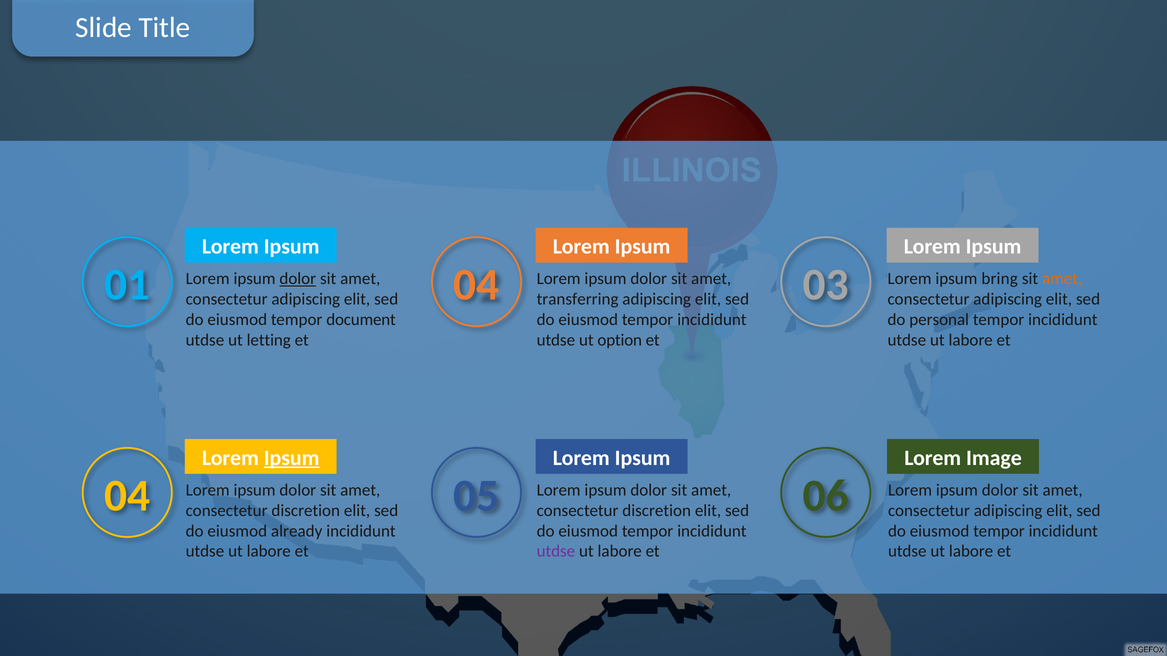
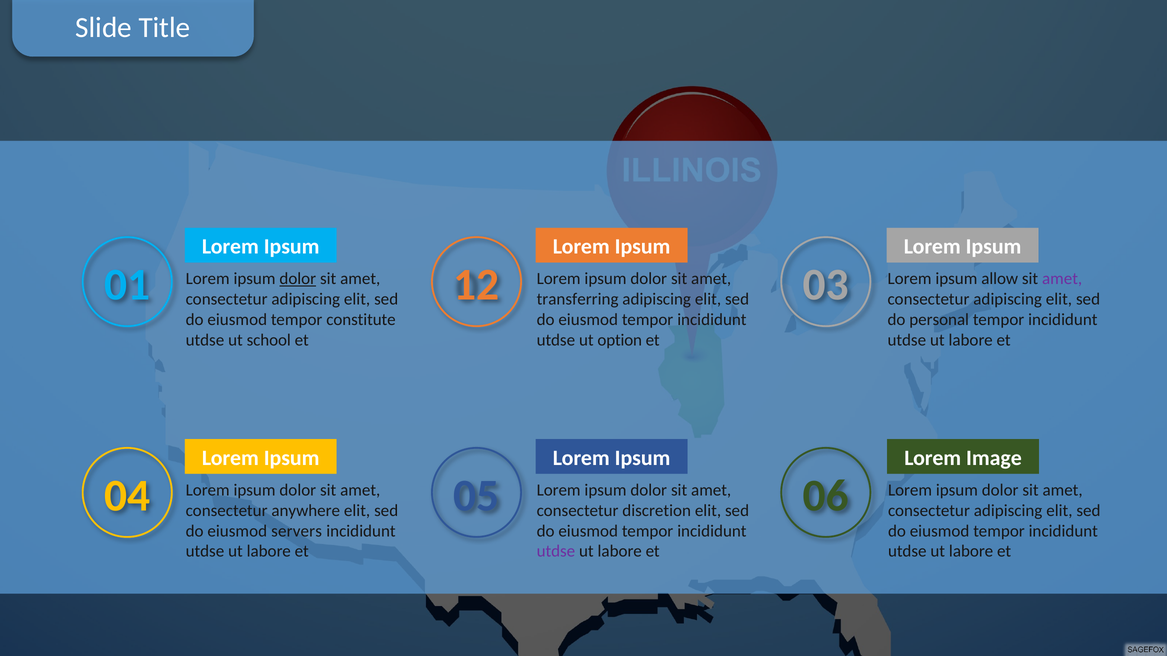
01 04: 04 -> 12
bring: bring -> allow
amet at (1062, 279) colour: orange -> purple
document: document -> constitute
letting: letting -> school
Ipsum at (292, 458) underline: present -> none
discretion at (306, 511): discretion -> anywhere
already: already -> servers
